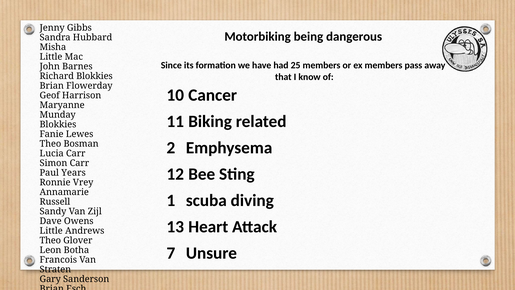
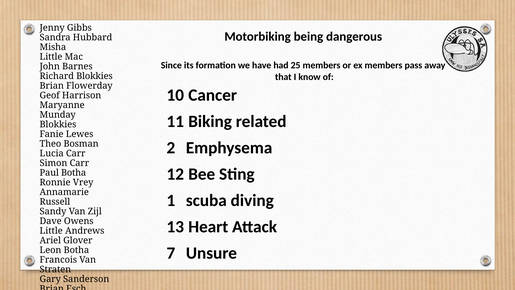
Paul Years: Years -> Botha
Theo at (50, 240): Theo -> Ariel
